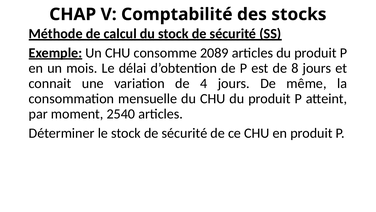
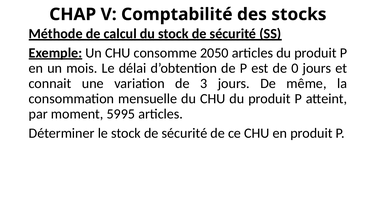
2089: 2089 -> 2050
8: 8 -> 0
4: 4 -> 3
2540: 2540 -> 5995
